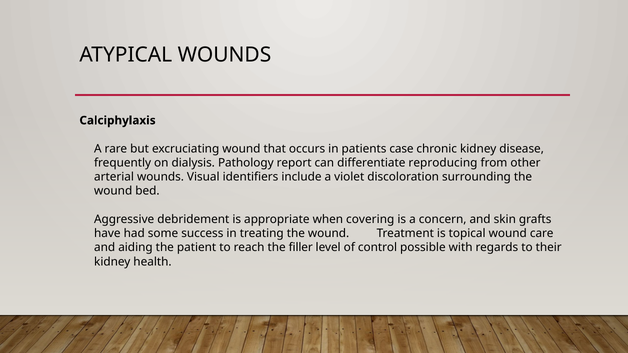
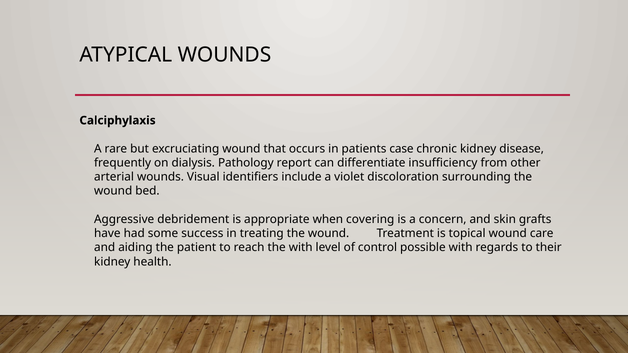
reproducing: reproducing -> insufficiency
the filler: filler -> with
